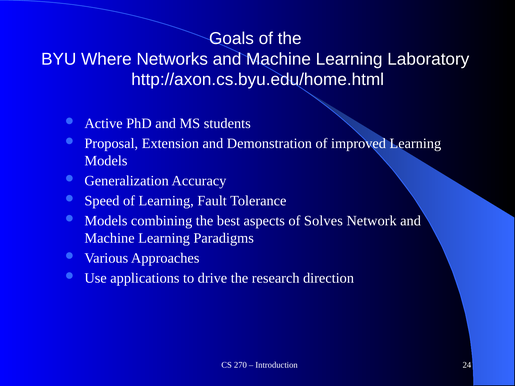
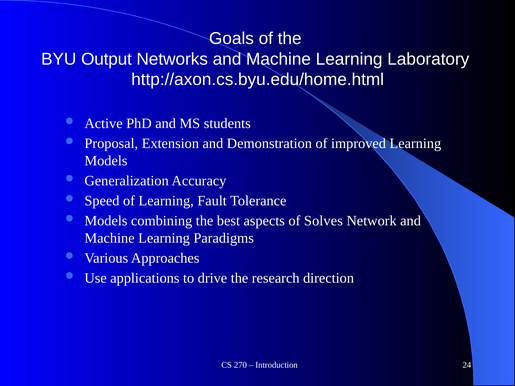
Where: Where -> Output
